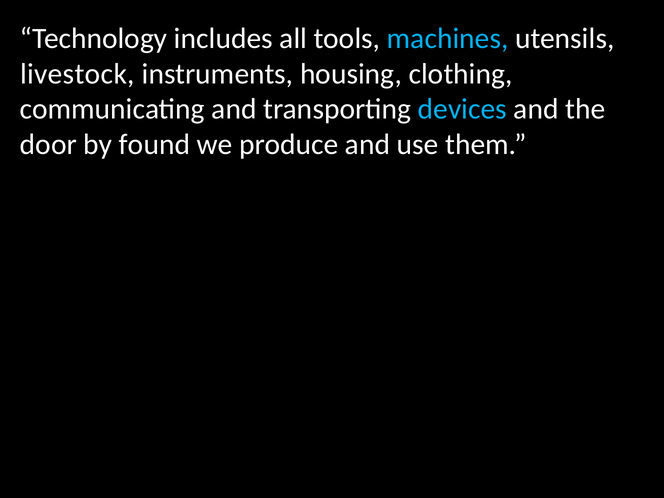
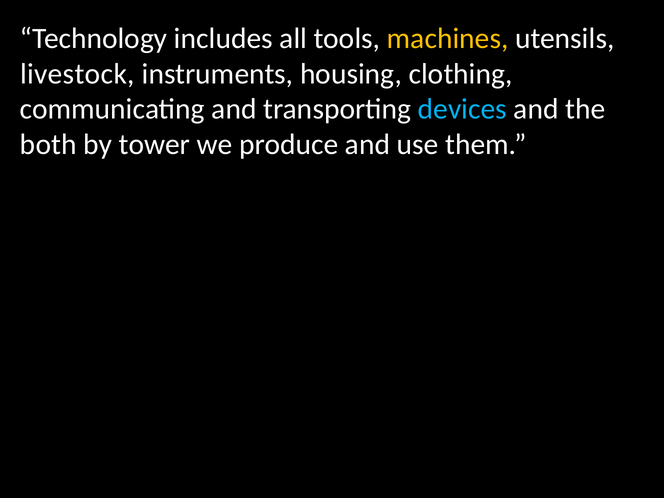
machines colour: light blue -> yellow
door: door -> both
found: found -> tower
